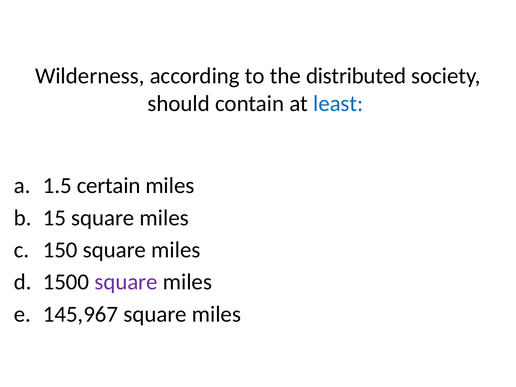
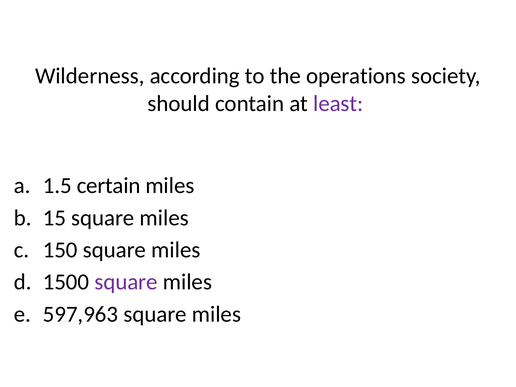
distributed: distributed -> operations
least colour: blue -> purple
145,967: 145,967 -> 597,963
